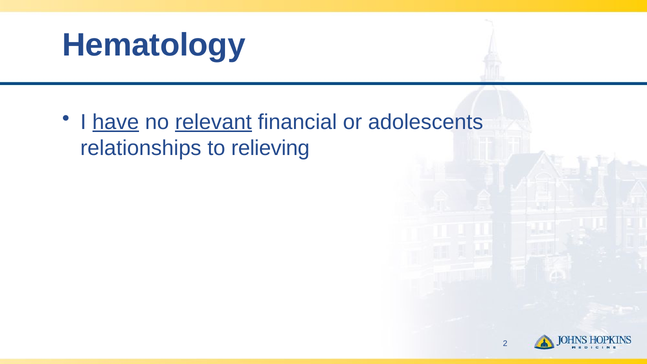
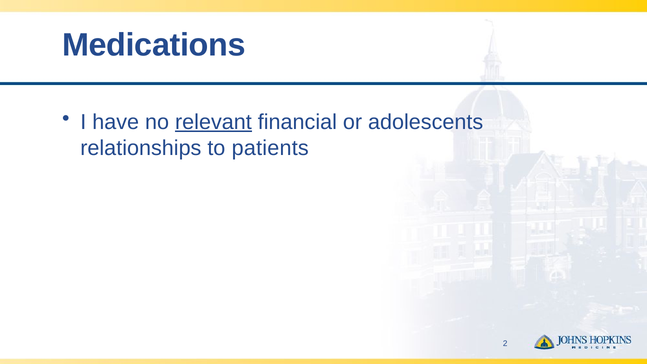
Hematology: Hematology -> Medications
have underline: present -> none
relieving: relieving -> patients
